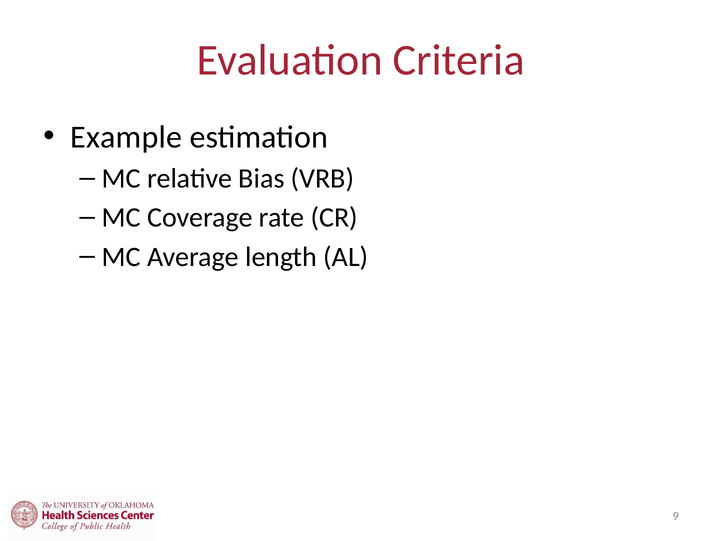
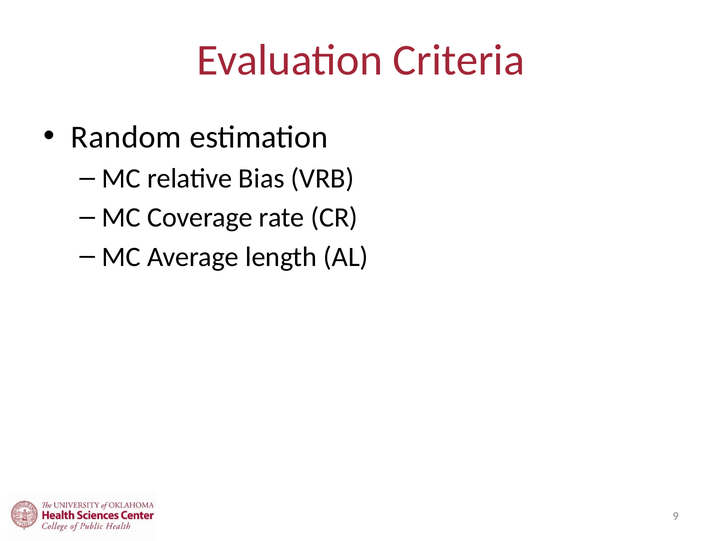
Example: Example -> Random
